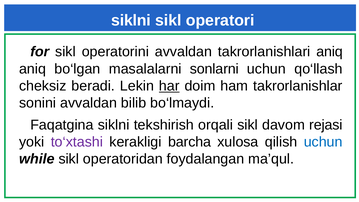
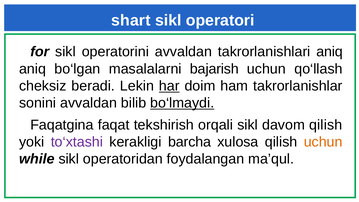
siklni at (131, 20): siklni -> shart
sonlarni: sonlarni -> bajarish
bo‘lmaydi underline: none -> present
Faqatgina siklni: siklni -> faqat
davom rejasi: rejasi -> qilish
uchun at (323, 142) colour: blue -> orange
